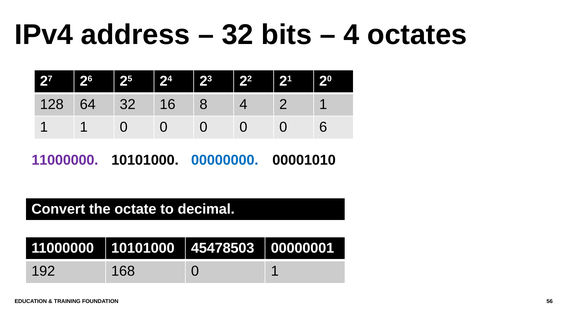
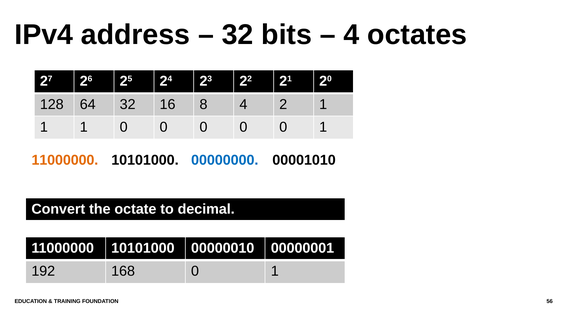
0 0 6: 6 -> 1
11000000 at (65, 160) colour: purple -> orange
45478503: 45478503 -> 00000010
